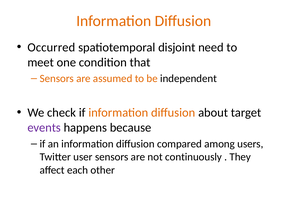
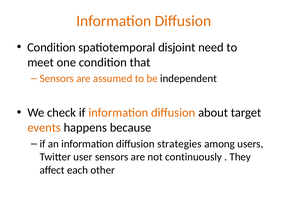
Occurred at (51, 47): Occurred -> Condition
events colour: purple -> orange
compared: compared -> strategies
